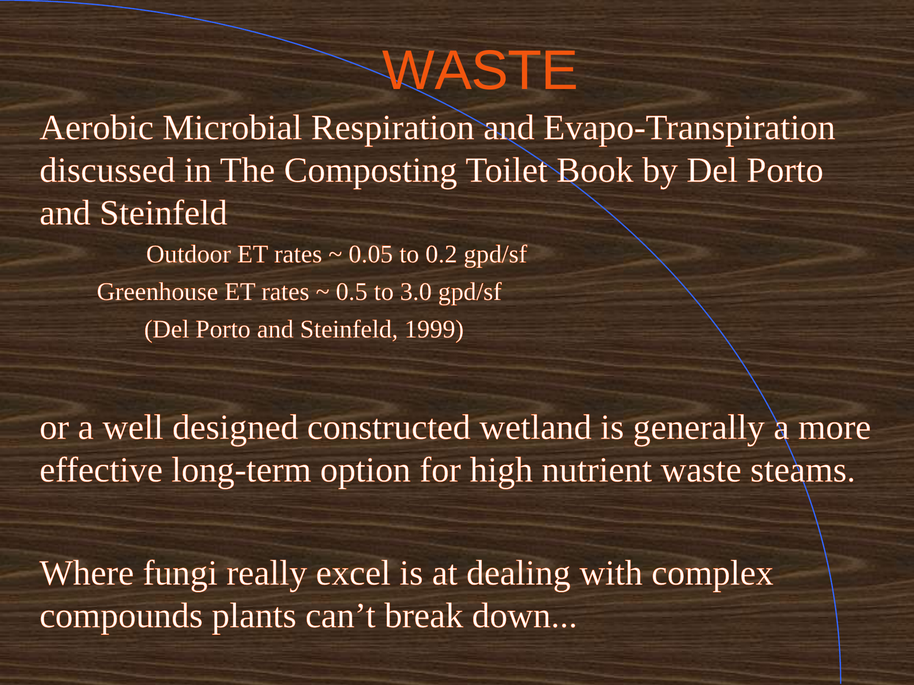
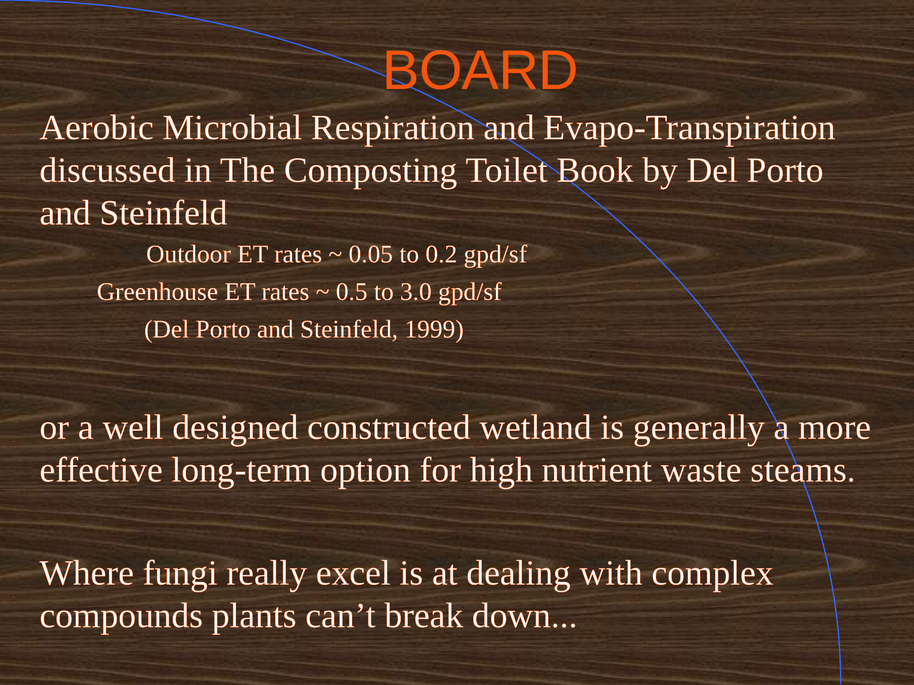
WASTE at (481, 71): WASTE -> BOARD
